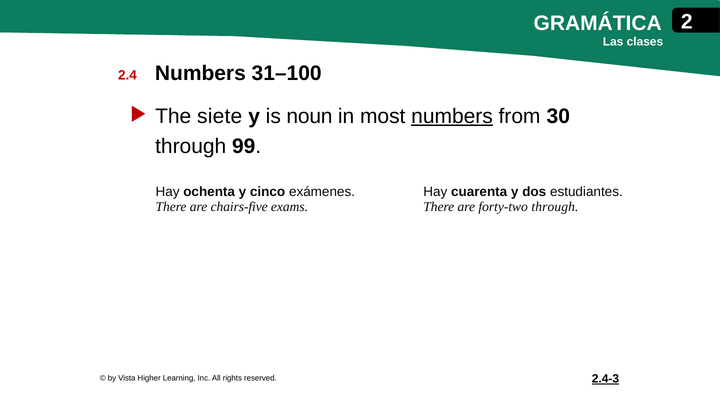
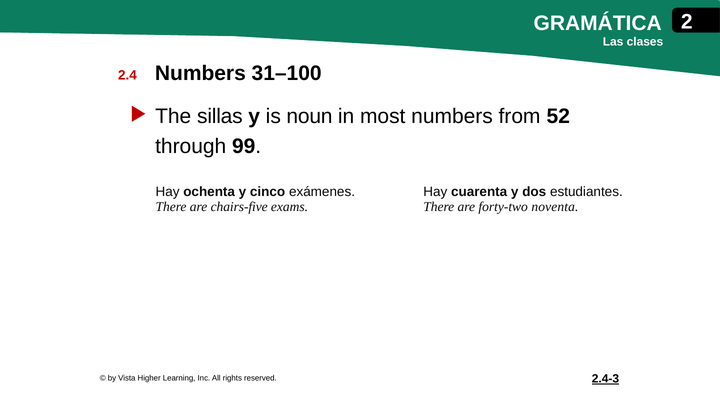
siete: siete -> sillas
numbers at (452, 116) underline: present -> none
30: 30 -> 52
forty-two through: through -> noventa
